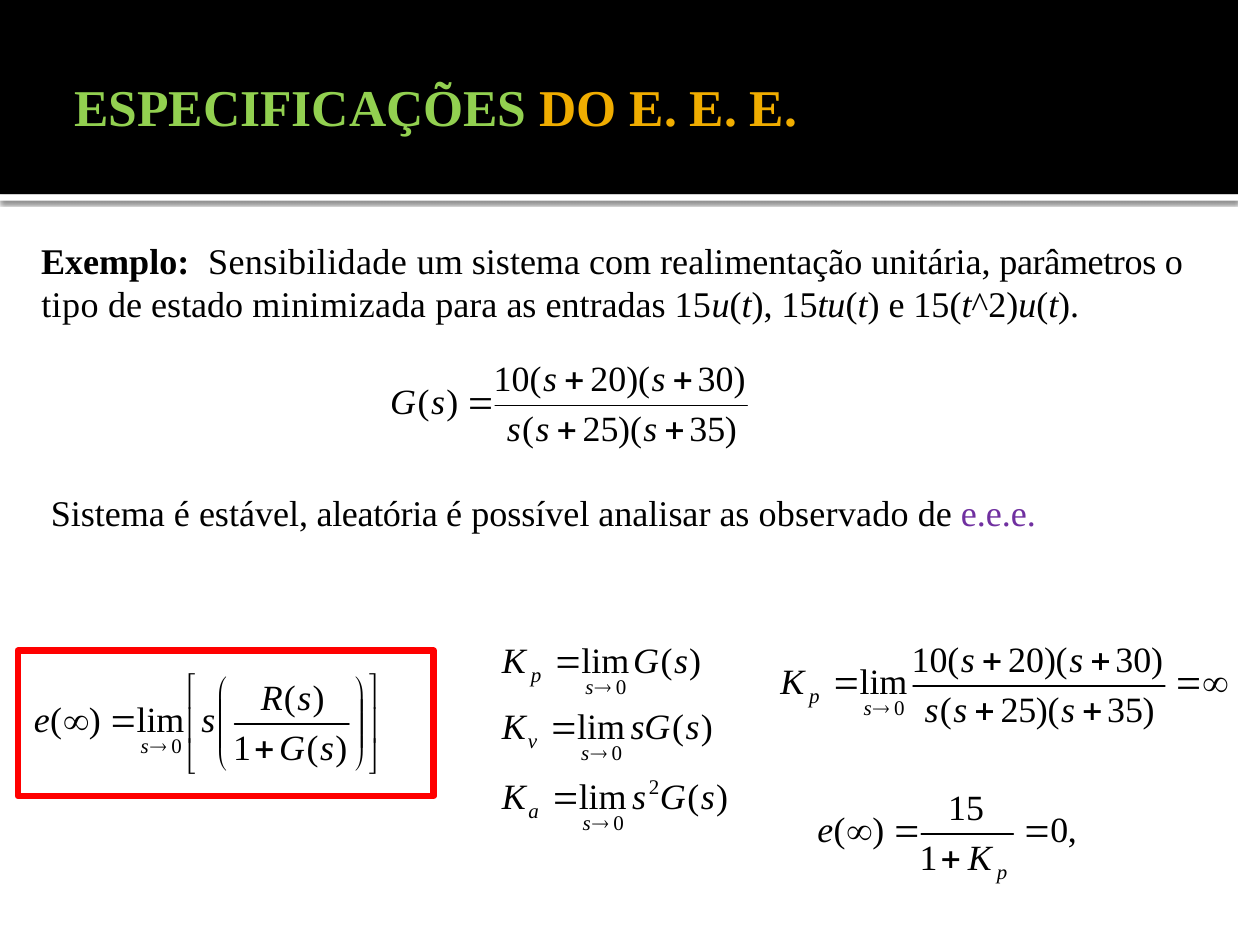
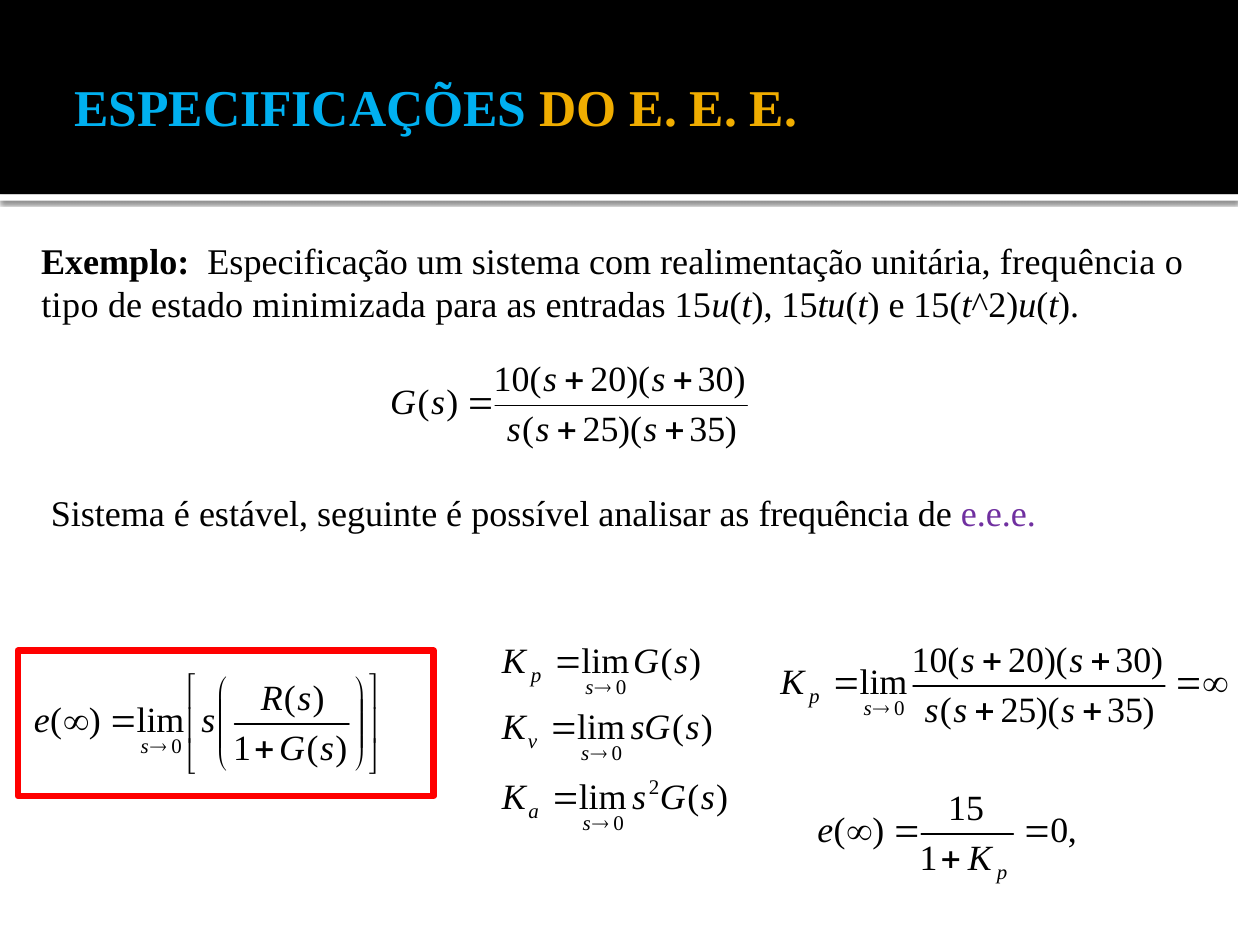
ESPECIFICAÇÕES colour: light green -> light blue
Sensibilidade: Sensibilidade -> Especificação
unitária parâmetros: parâmetros -> frequência
aleatória: aleatória -> seguinte
as observado: observado -> frequência
